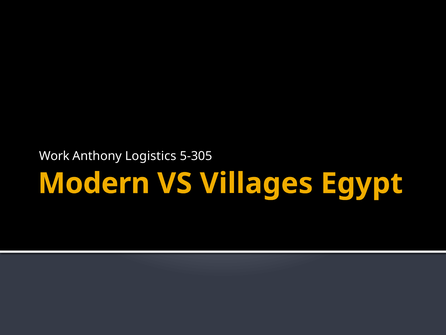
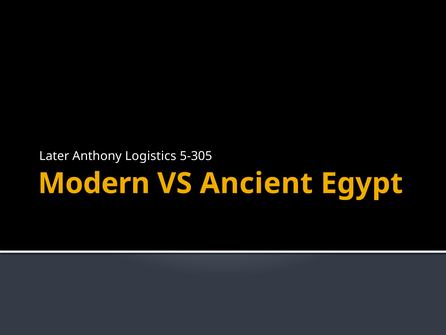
Work: Work -> Later
Villages: Villages -> Ancient
